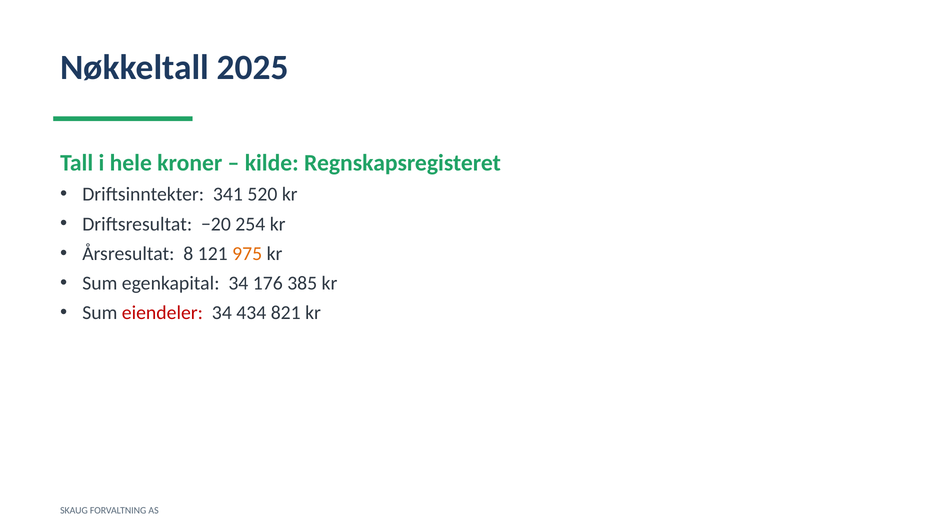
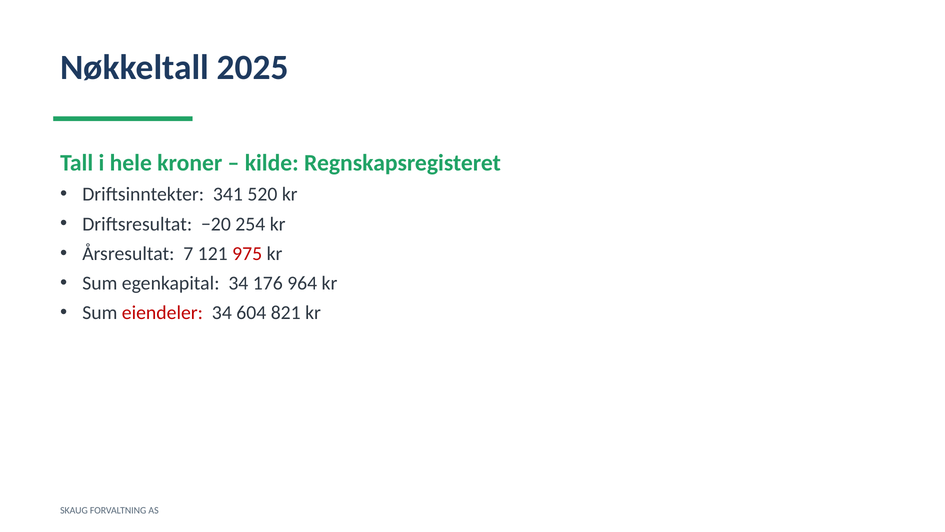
8: 8 -> 7
975 colour: orange -> red
385: 385 -> 964
434: 434 -> 604
